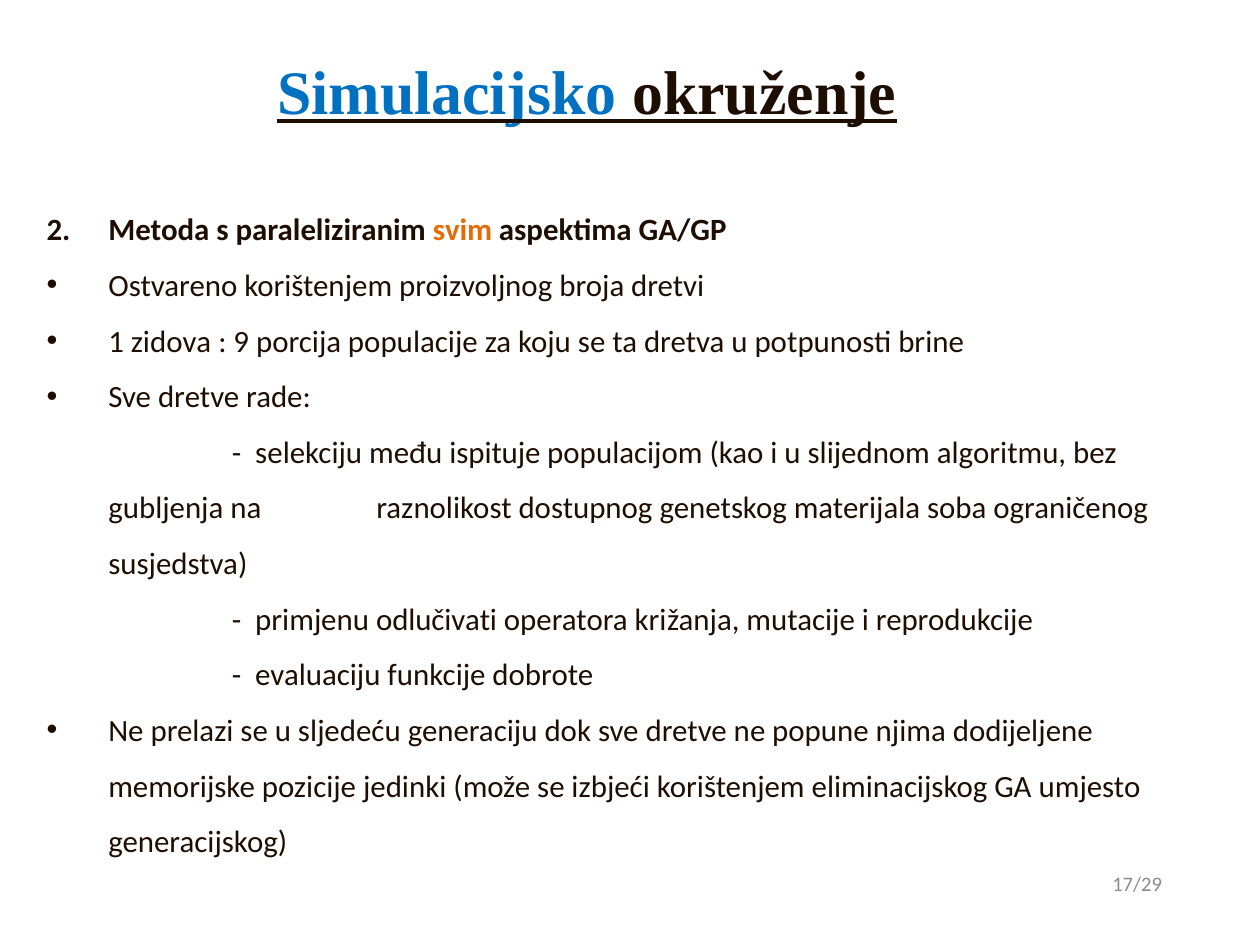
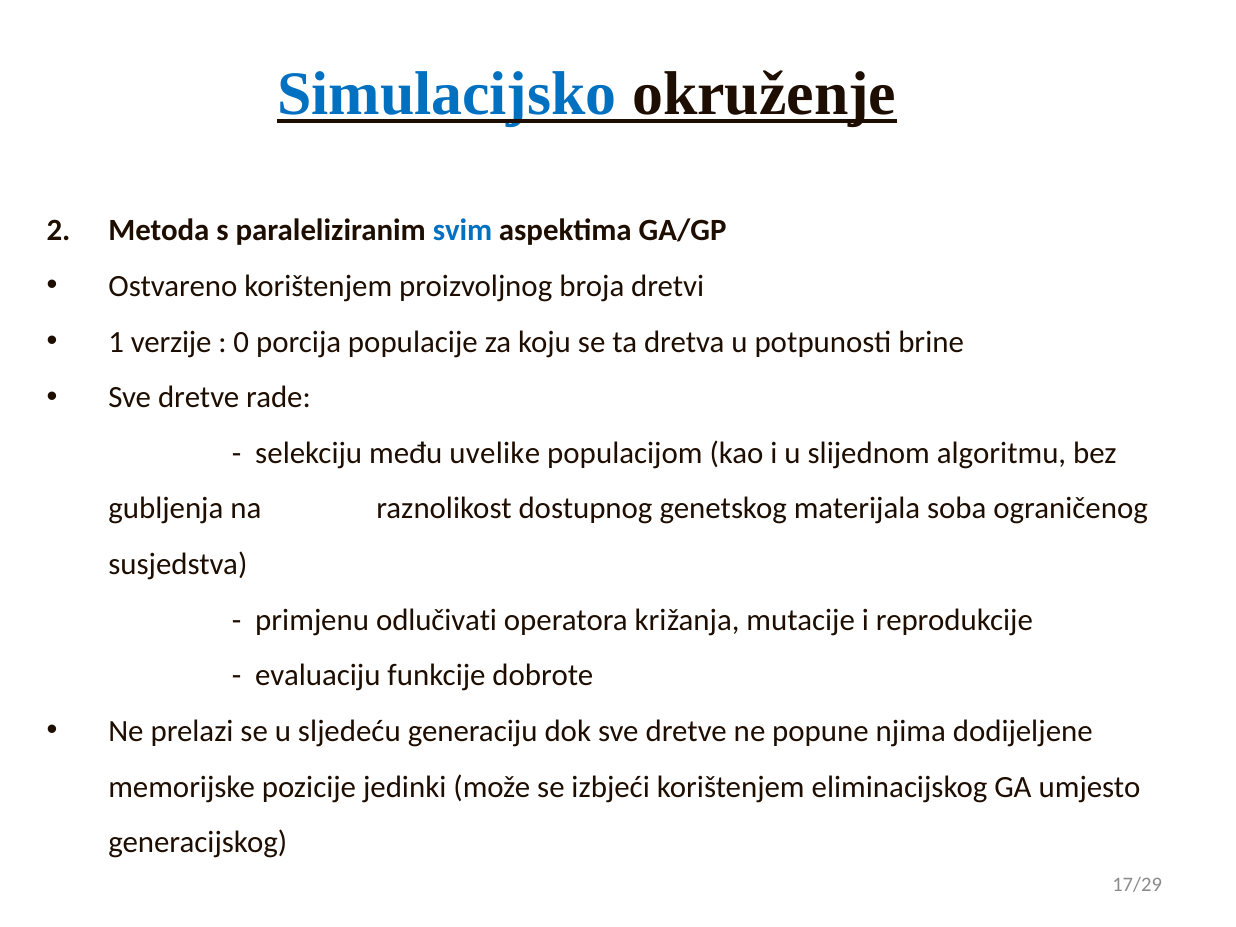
svim colour: orange -> blue
zidova: zidova -> verzije
9: 9 -> 0
ispituje: ispituje -> uvelike
